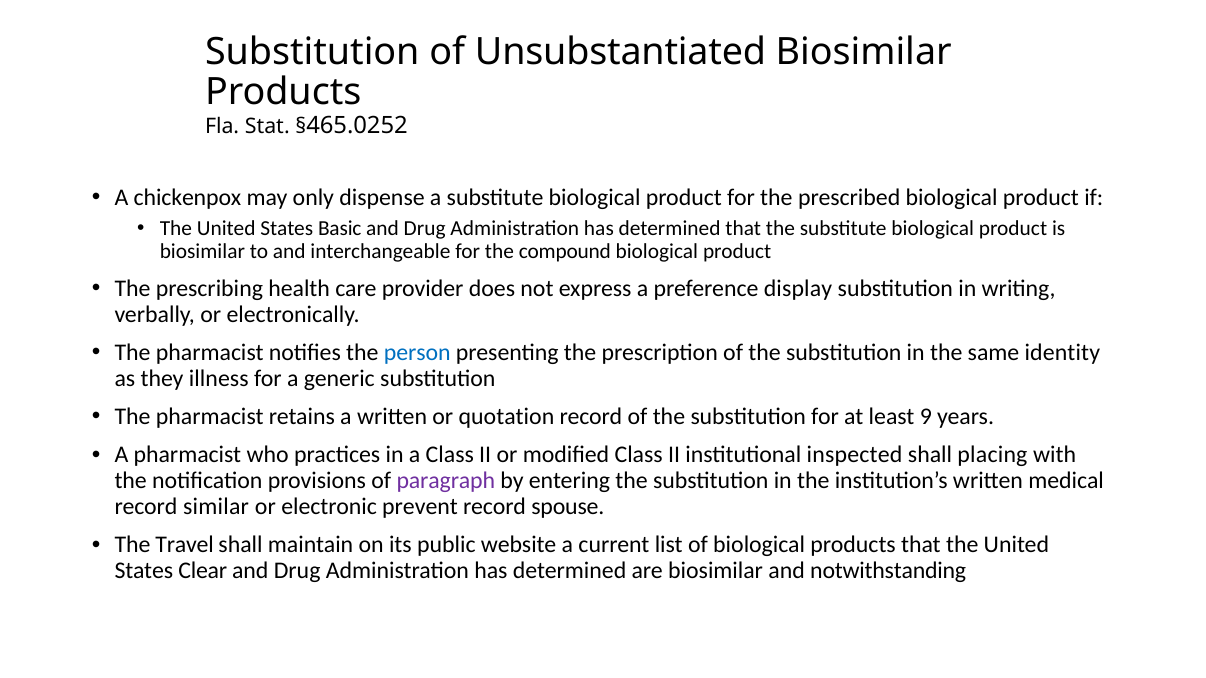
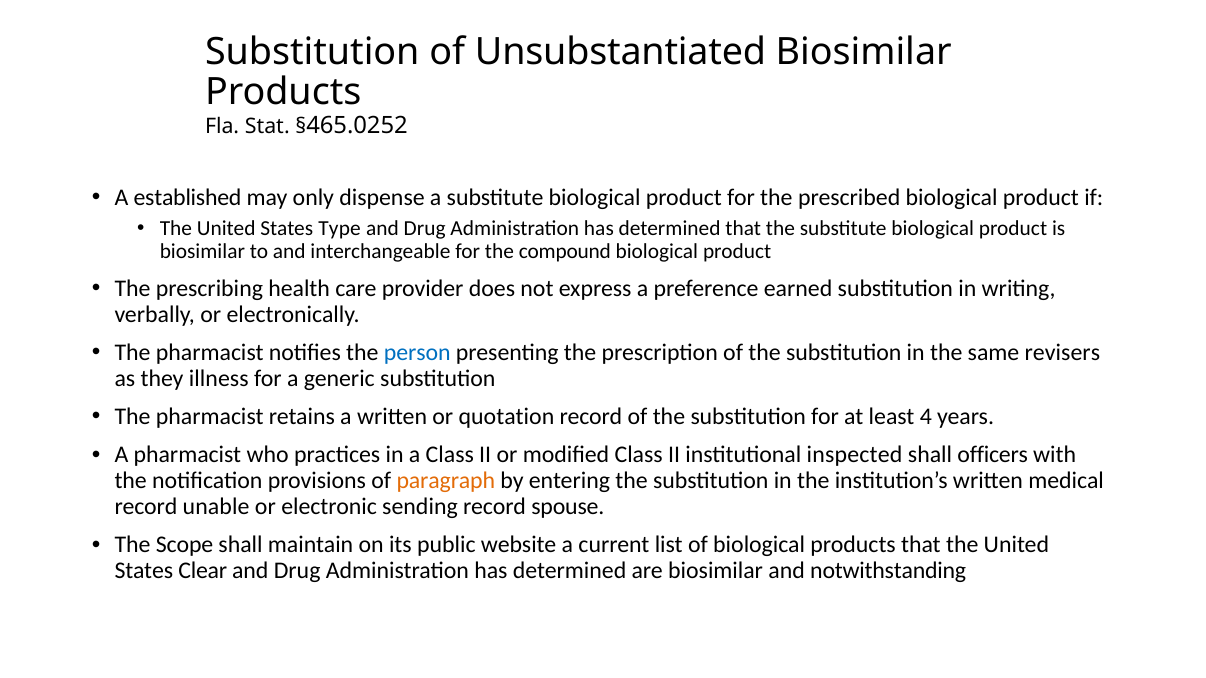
chickenpox: chickenpox -> established
Basic: Basic -> Type
display: display -> earned
identity: identity -> revisers
9: 9 -> 4
placing: placing -> officers
paragraph colour: purple -> orange
similar: similar -> unable
prevent: prevent -> sending
Travel: Travel -> Scope
